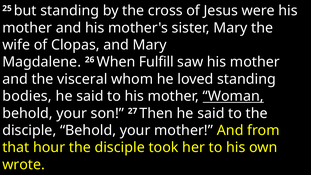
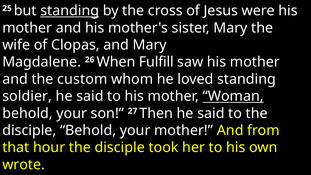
standing at (70, 11) underline: none -> present
visceral: visceral -> custom
bodies: bodies -> soldier
